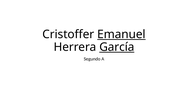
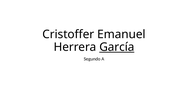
Emanuel underline: present -> none
